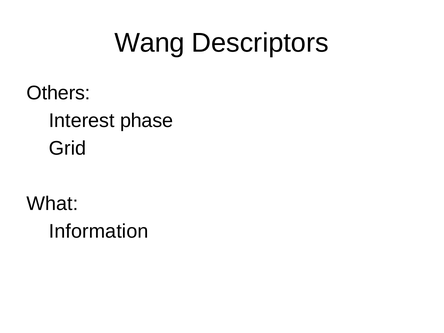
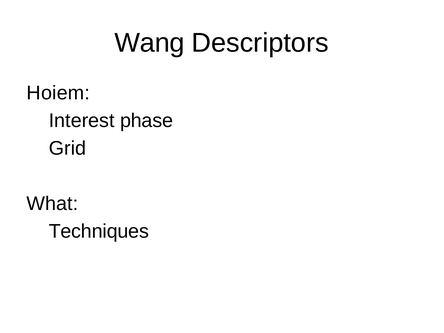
Others: Others -> Hoiem
Information: Information -> Techniques
